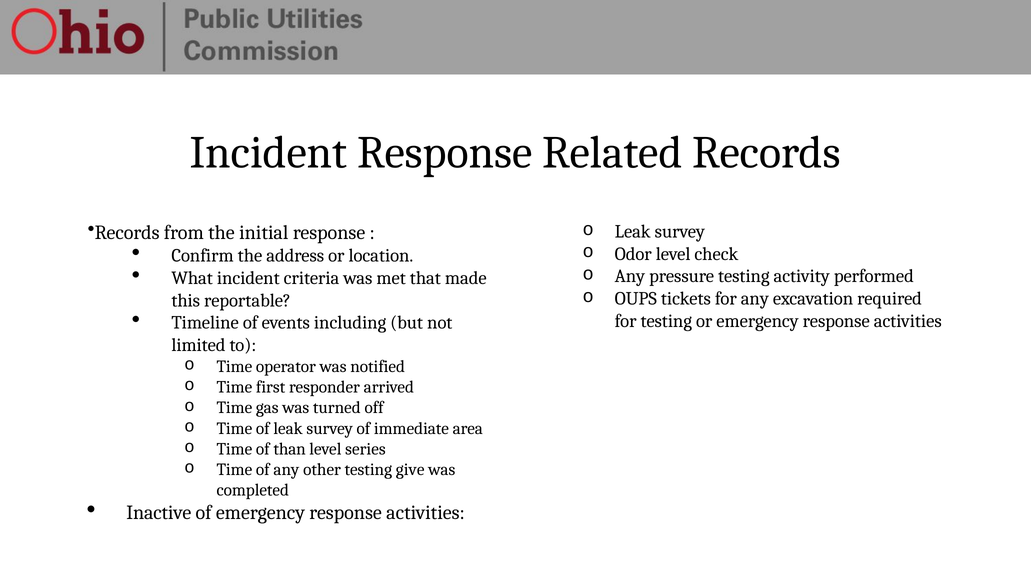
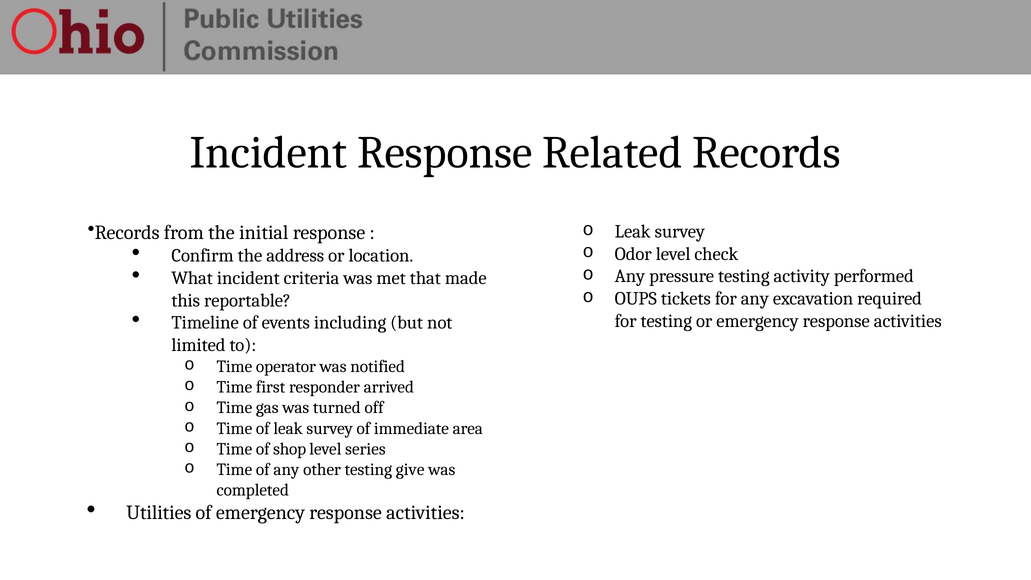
than: than -> shop
Inactive: Inactive -> Utilities
